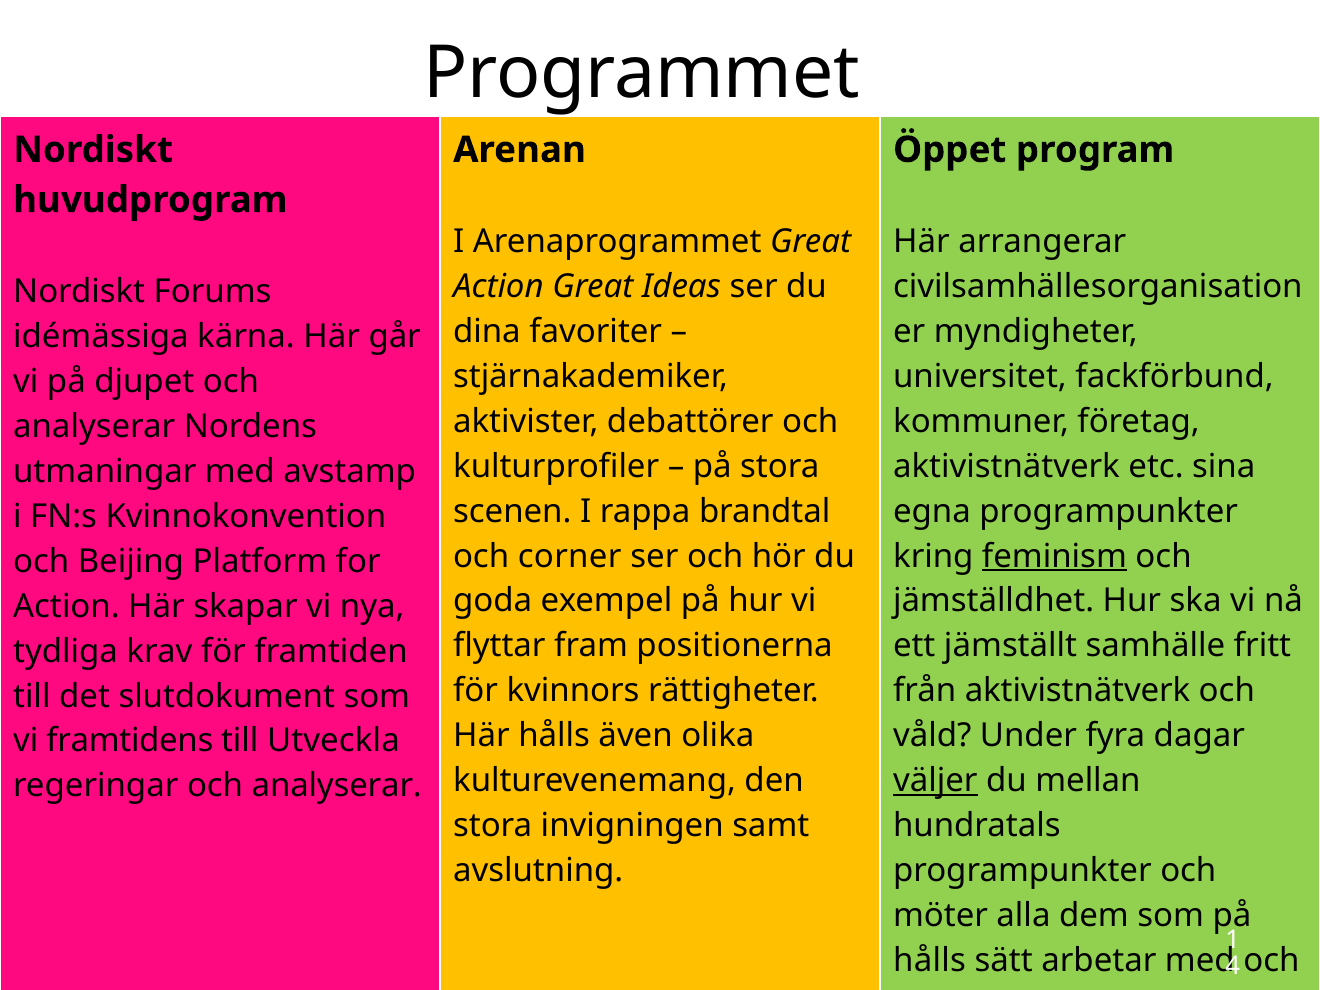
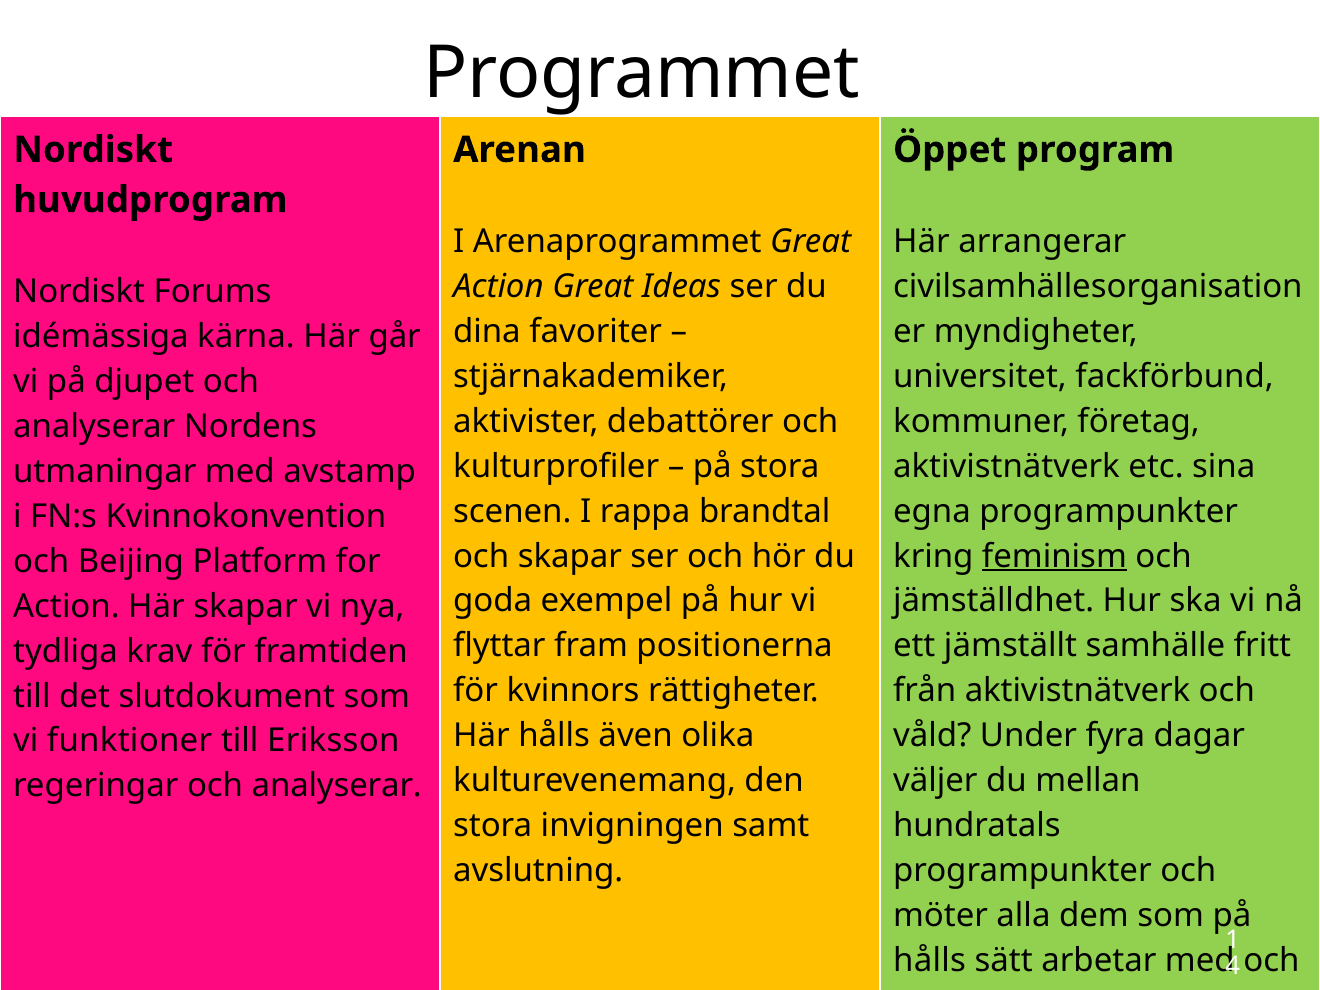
och corner: corner -> skapar
framtidens: framtidens -> funktioner
Utveckla: Utveckla -> Eriksson
väljer underline: present -> none
